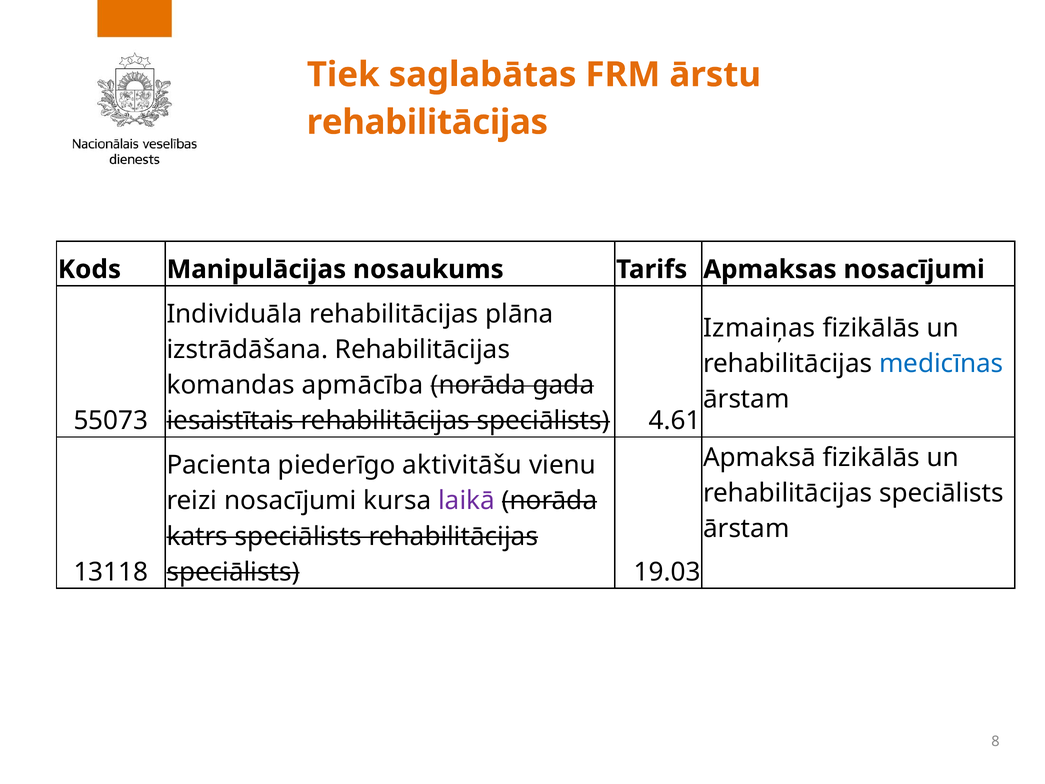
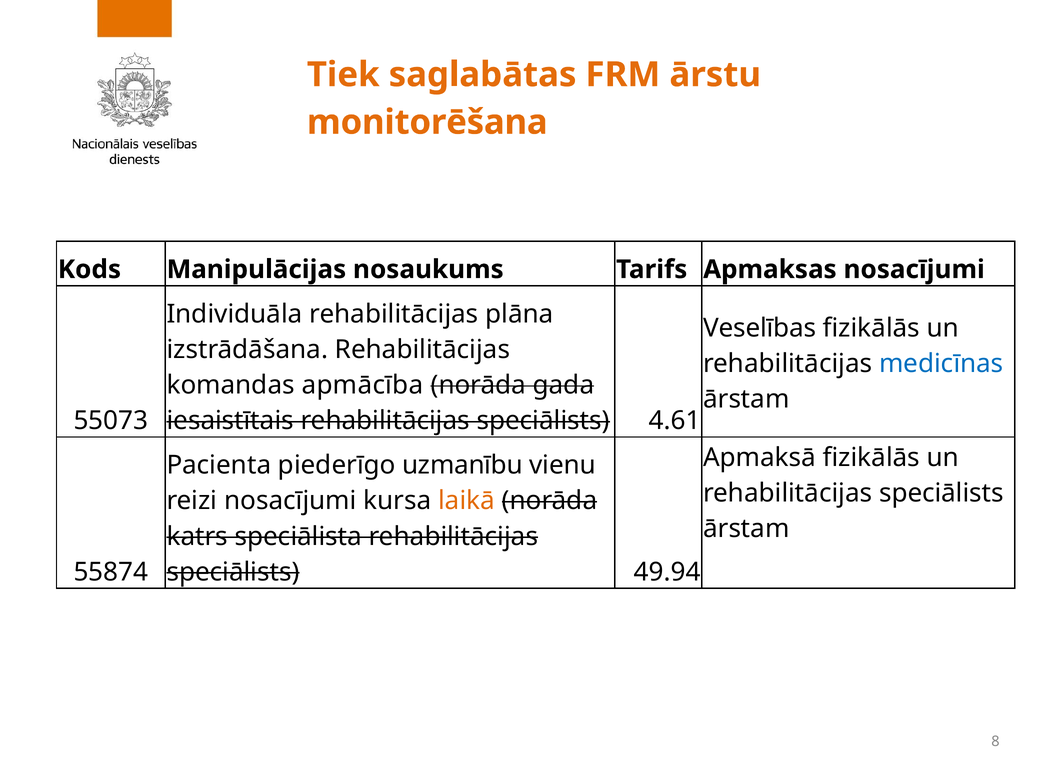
rehabilitācijas at (427, 122): rehabilitācijas -> monitorēšana
Izmaiņas: Izmaiņas -> Veselības
aktivitāšu: aktivitāšu -> uzmanību
laikā colour: purple -> orange
katrs speciālists: speciālists -> speciālista
13118: 13118 -> 55874
19.03: 19.03 -> 49.94
